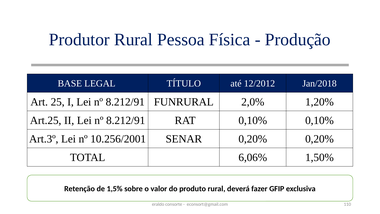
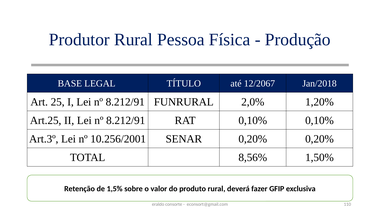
12/2012: 12/2012 -> 12/2067
6,06%: 6,06% -> 8,56%
